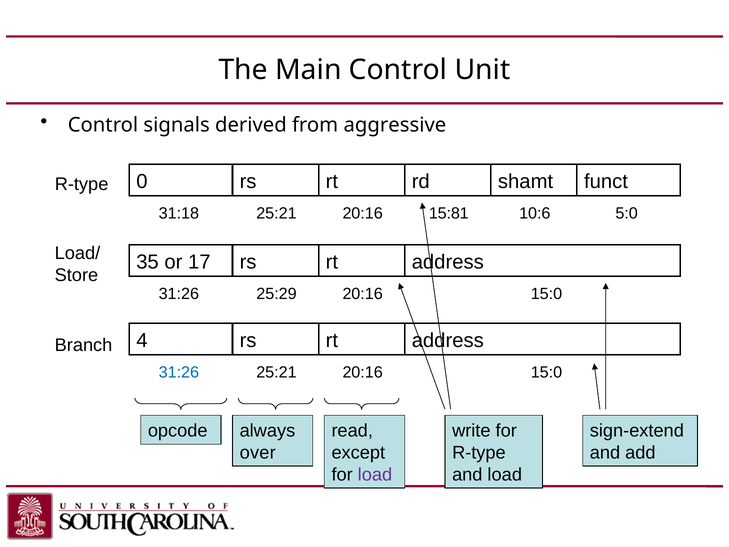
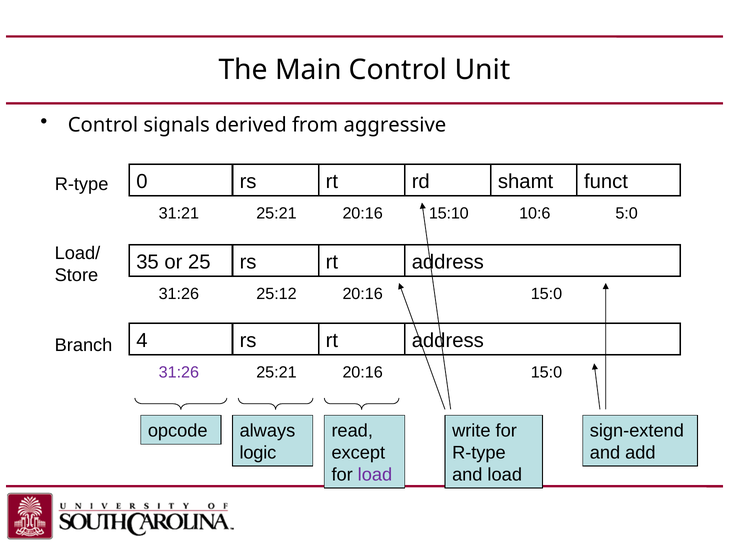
31:18: 31:18 -> 31:21
15:81: 15:81 -> 15:10
17: 17 -> 25
25:29: 25:29 -> 25:12
31:26 at (179, 372) colour: blue -> purple
over: over -> logic
